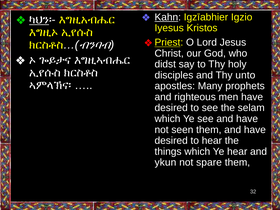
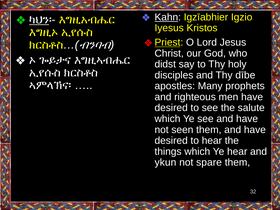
unto: unto -> dībe
selam: selam -> salute
